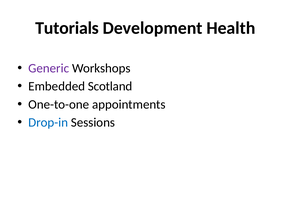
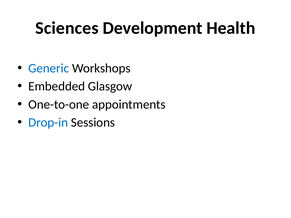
Tutorials: Tutorials -> Sciences
Generic colour: purple -> blue
Scotland: Scotland -> Glasgow
